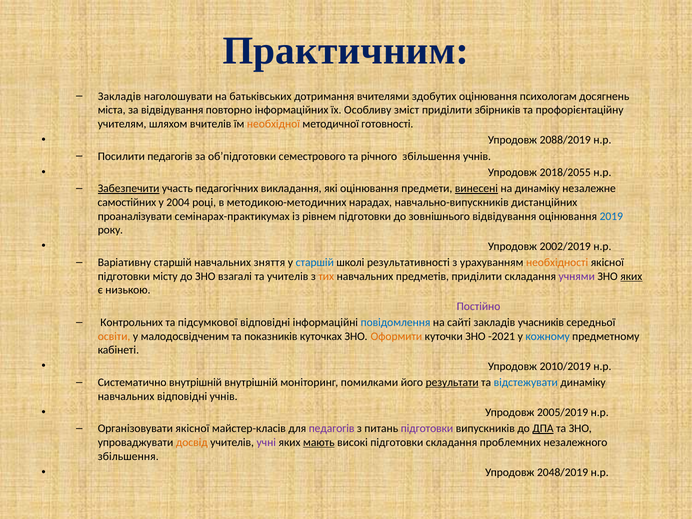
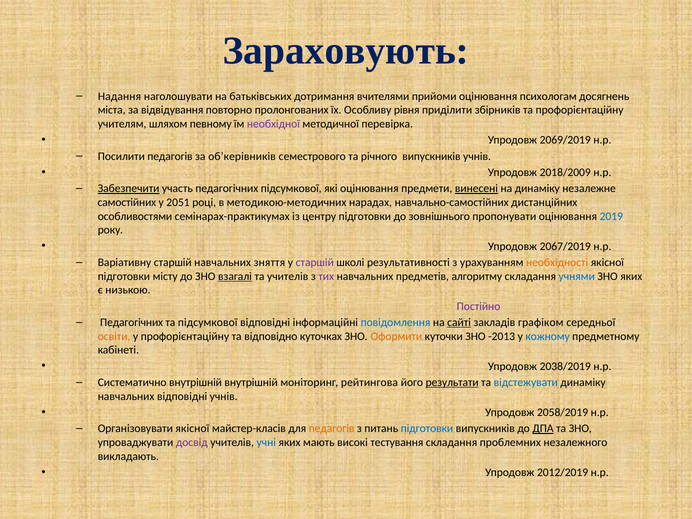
Практичним: Практичним -> Зараховують
Закладів at (120, 96): Закладів -> Надання
здобутих: здобутих -> прийоми
інформаційних: інформаційних -> пролонгованих
зміст: зміст -> рівня
вчителів: вчителів -> певному
необхідної colour: orange -> purple
готовності: готовності -> перевірка
2088/2019: 2088/2019 -> 2069/2019
об’підготовки: об’підготовки -> об’керівників
річного збільшення: збільшення -> випускників
2018/2055: 2018/2055 -> 2018/2009
педагогічних викладання: викладання -> підсумкової
2004: 2004 -> 2051
навчально-випускників: навчально-випускників -> навчально-самостійних
проаналізувати: проаналізувати -> особливостями
рівнем: рівнем -> центру
зовнішнього відвідування: відвідування -> пропонувати
2002/2019: 2002/2019 -> 2067/2019
старшій at (315, 262) colour: blue -> purple
взагалі underline: none -> present
тих colour: orange -> purple
предметів приділити: приділити -> алгоритму
учнями colour: purple -> blue
яких at (631, 276) underline: present -> none
Контрольних at (132, 322): Контрольних -> Педагогічних
сайті underline: none -> present
учасників: учасників -> графіком
у малодосвідченим: малодосвідченим -> профорієнтаційну
показників: показників -> відповідно
-2021: -2021 -> -2013
2010/2019: 2010/2019 -> 2038/2019
помилками: помилками -> рейтингова
2005/2019: 2005/2019 -> 2058/2019
педагогів at (332, 429) colour: purple -> orange
підготовки at (427, 429) colour: purple -> blue
досвід colour: orange -> purple
учні colour: purple -> blue
мають underline: present -> none
високі підготовки: підготовки -> тестування
збільшення at (128, 456): збільшення -> викладають
2048/2019: 2048/2019 -> 2012/2019
